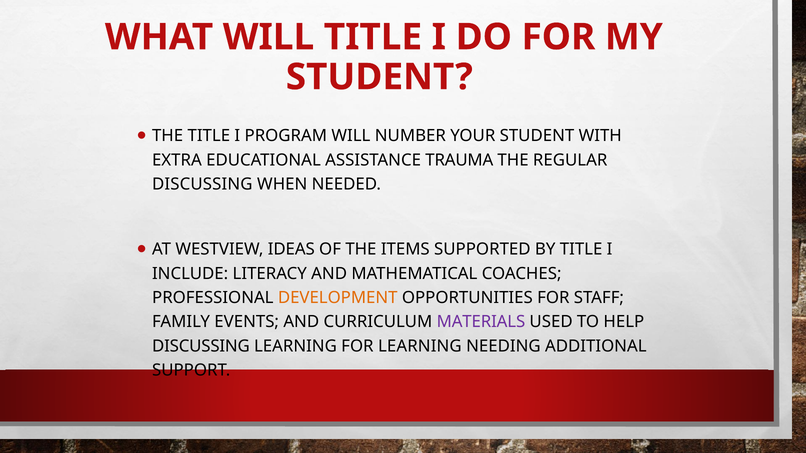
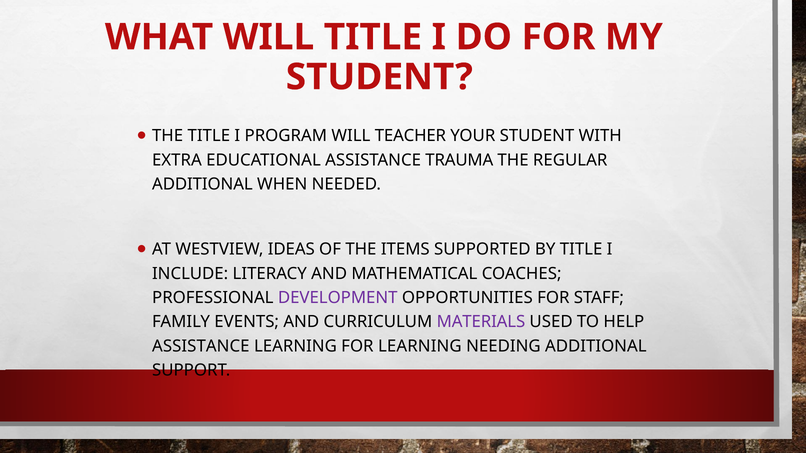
NUMBER: NUMBER -> TEACHER
DISCUSSING at (202, 184): DISCUSSING -> ADDITIONAL
DEVELOPMENT colour: orange -> purple
DISCUSSING at (201, 346): DISCUSSING -> ASSISTANCE
